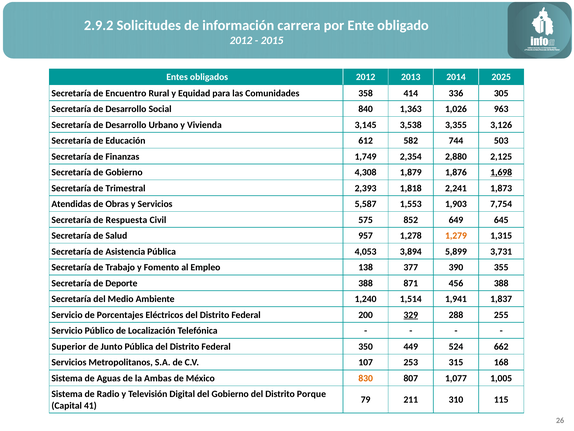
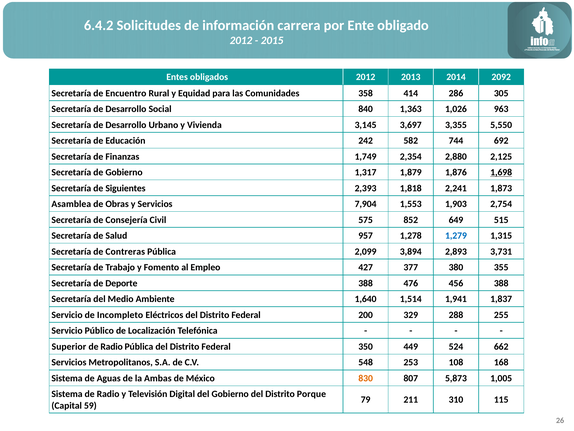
2.9.2: 2.9.2 -> 6.4.2
2025: 2025 -> 2092
336: 336 -> 286
3,538: 3,538 -> 3,697
3,126: 3,126 -> 5,550
612: 612 -> 242
503: 503 -> 692
4,308: 4,308 -> 1,317
Trimestral: Trimestral -> Siguientes
Atendidas: Atendidas -> Asamblea
5,587: 5,587 -> 7,904
7,754: 7,754 -> 2,754
Respuesta: Respuesta -> Consejería
645: 645 -> 515
1,279 colour: orange -> blue
Asistencia: Asistencia -> Contreras
4,053: 4,053 -> 2,099
5,899: 5,899 -> 2,893
138: 138 -> 427
390: 390 -> 380
871: 871 -> 476
1,240: 1,240 -> 1,640
Porcentajes: Porcentajes -> Incompleto
329 underline: present -> none
Junto at (112, 346): Junto -> Radio
107: 107 -> 548
315: 315 -> 108
1,077: 1,077 -> 5,873
41: 41 -> 59
